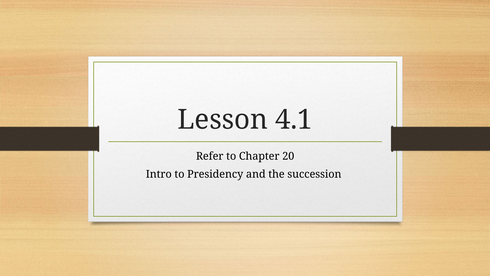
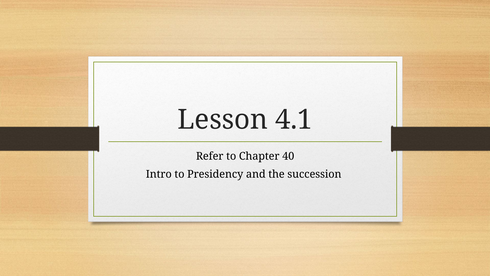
20: 20 -> 40
